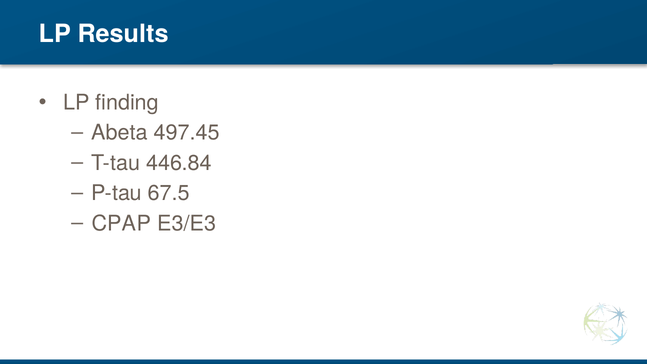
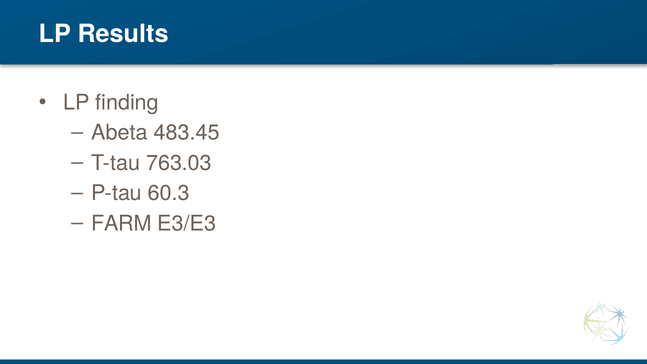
497.45: 497.45 -> 483.45
446.84: 446.84 -> 763.03
67.5: 67.5 -> 60.3
CPAP: CPAP -> FARM
